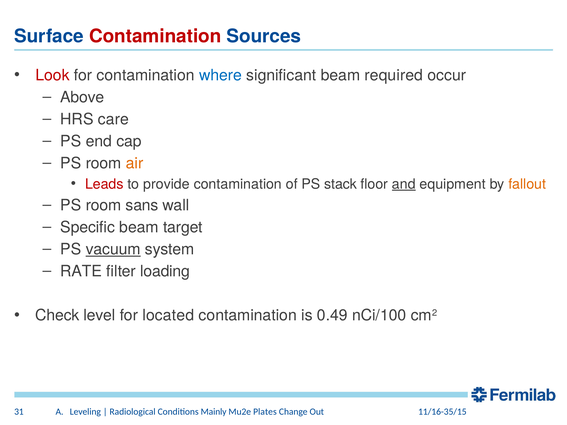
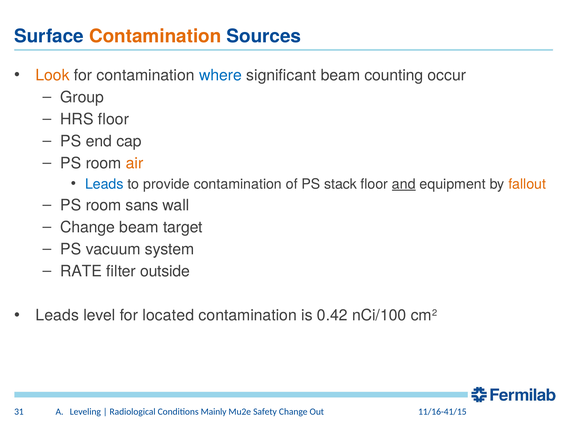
Contamination at (155, 36) colour: red -> orange
Look colour: red -> orange
required: required -> counting
Above: Above -> Group
HRS care: care -> floor
Leads at (104, 184) colour: red -> blue
Specific at (88, 227): Specific -> Change
vacuum underline: present -> none
loading: loading -> outside
Check at (57, 316): Check -> Leads
0.49: 0.49 -> 0.42
11/16-35/15: 11/16-35/15 -> 11/16-41/15
Plates: Plates -> Safety
